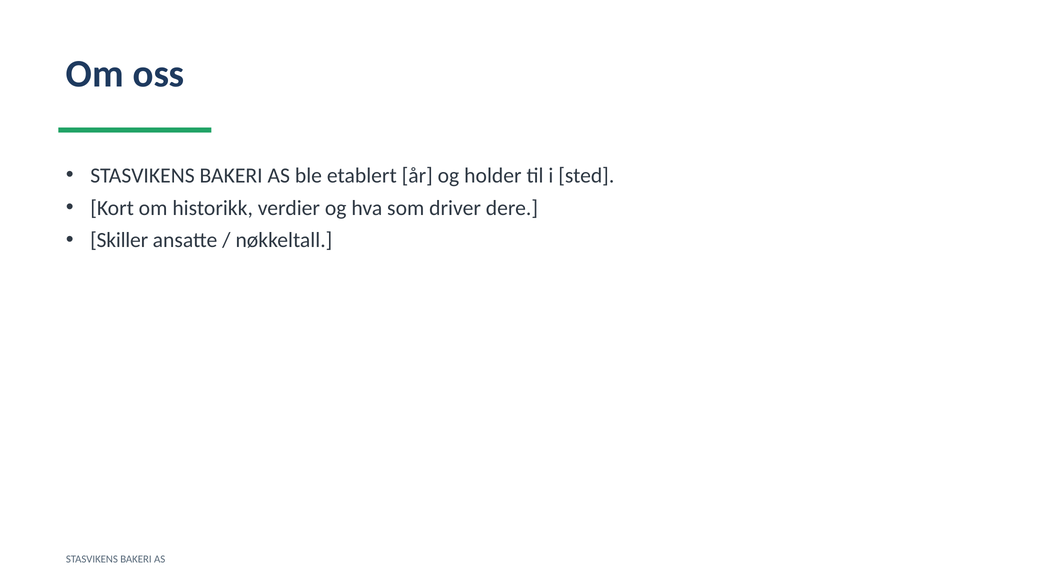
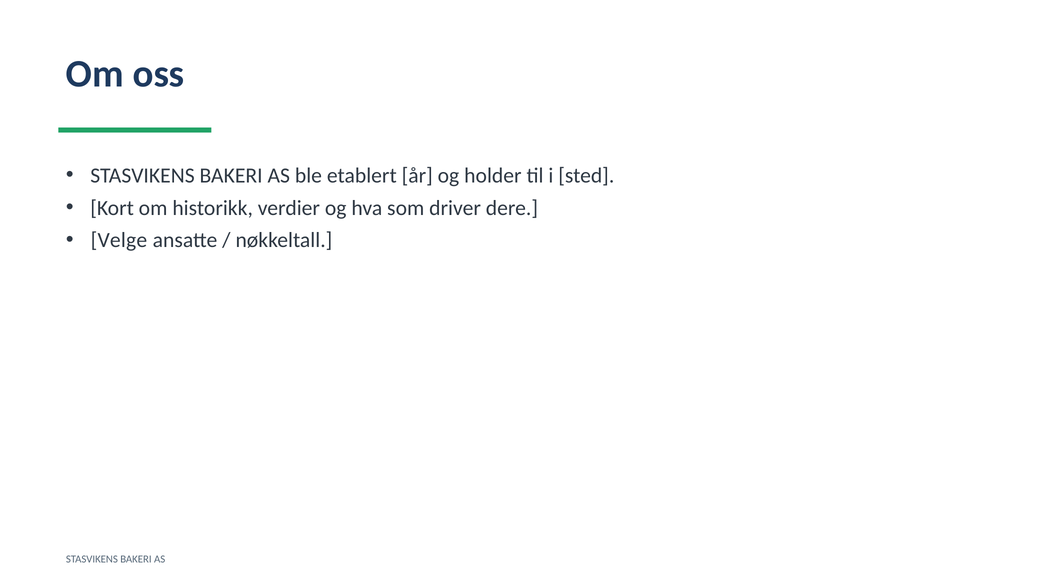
Skiller: Skiller -> Velge
